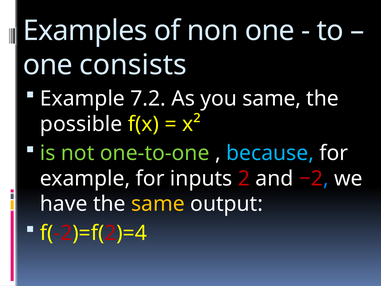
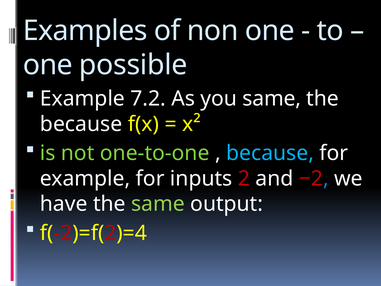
consists: consists -> possible
possible at (81, 124): possible -> because
same at (158, 204) colour: yellow -> light green
